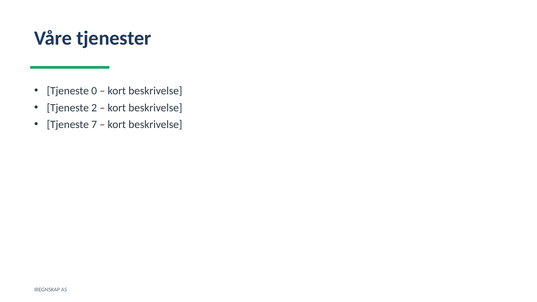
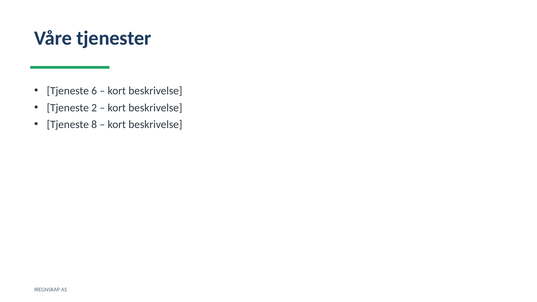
0: 0 -> 6
7: 7 -> 8
